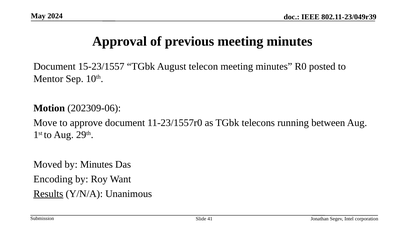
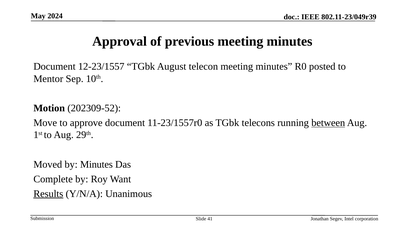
15-23/1557: 15-23/1557 -> 12-23/1557
202309-06: 202309-06 -> 202309-52
between underline: none -> present
Encoding: Encoding -> Complete
